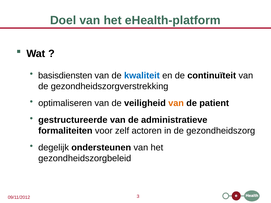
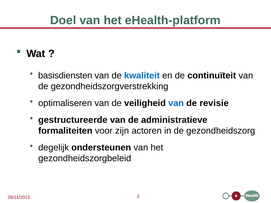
van at (176, 103) colour: orange -> blue
patient: patient -> revisie
zelf: zelf -> zijn
